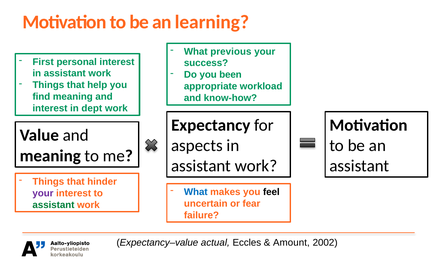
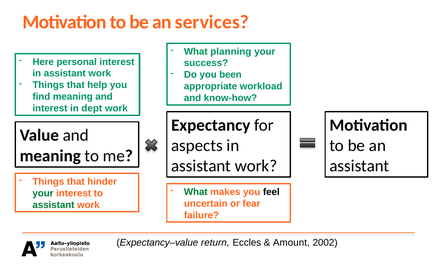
learning: learning -> services
previous: previous -> planning
First: First -> Here
What at (196, 192) colour: blue -> green
your at (43, 193) colour: purple -> green
actual: actual -> return
